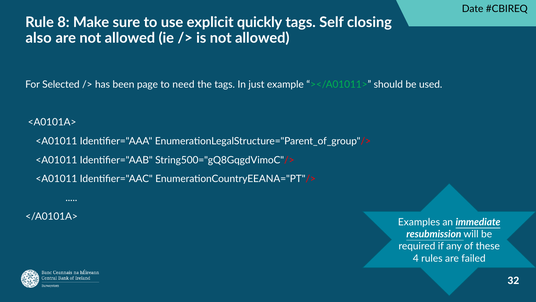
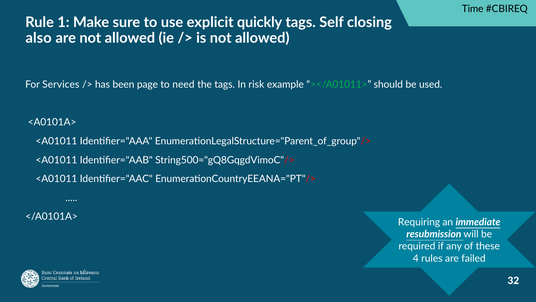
Date: Date -> Time
8: 8 -> 1
Selected: Selected -> Services
just: just -> risk
Examples: Examples -> Requiring
